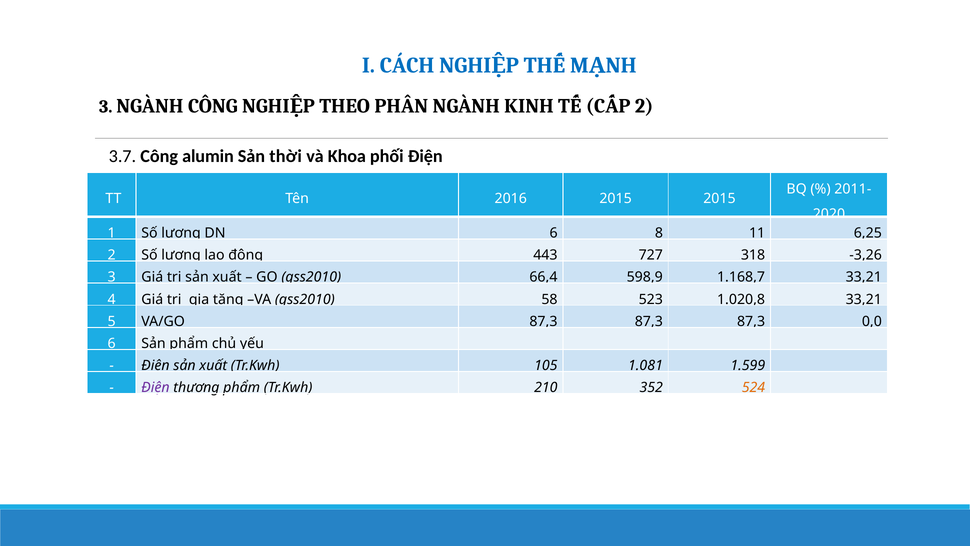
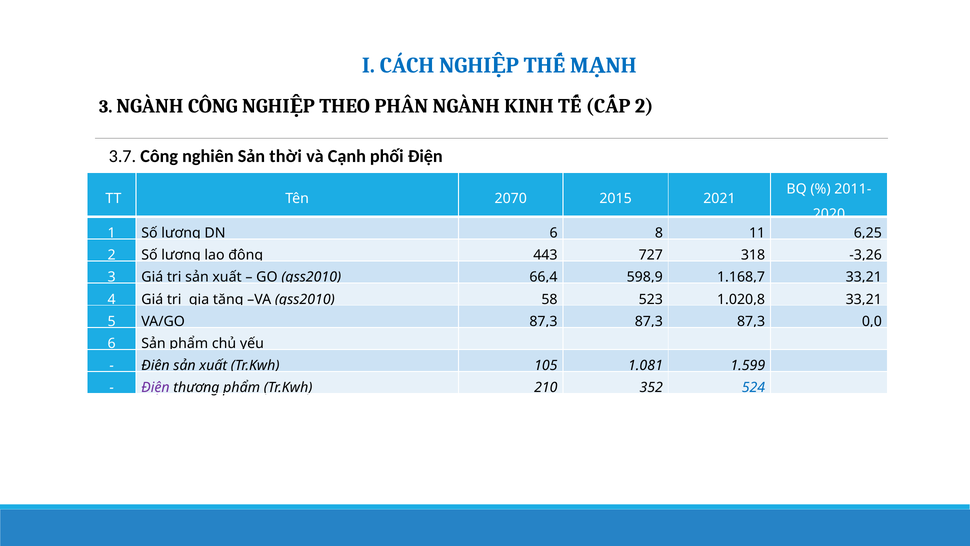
alumin: alumin -> nghiên
Khoa: Khoa -> Cạnh
2016: 2016 -> 2070
2015 2015: 2015 -> 2021
524 colour: orange -> blue
